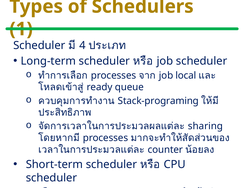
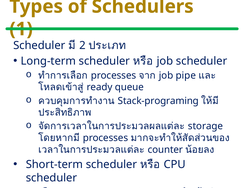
4: 4 -> 2
local: local -> pipe
sharing: sharing -> storage
